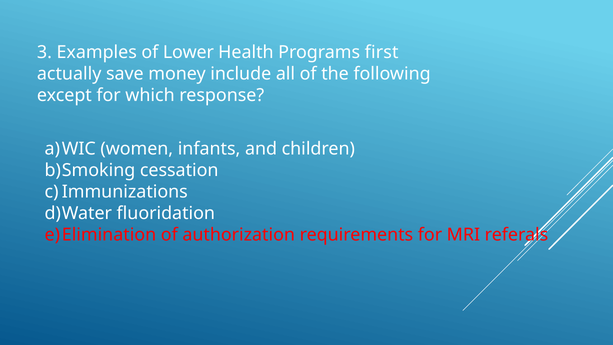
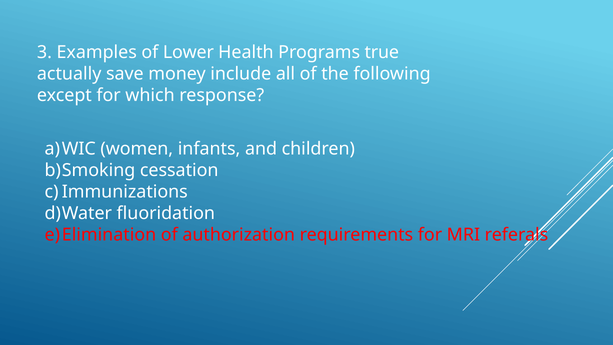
first: first -> true
